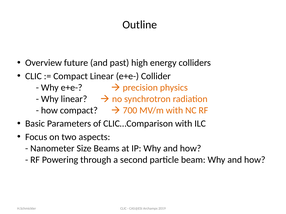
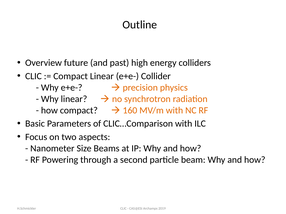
700: 700 -> 160
